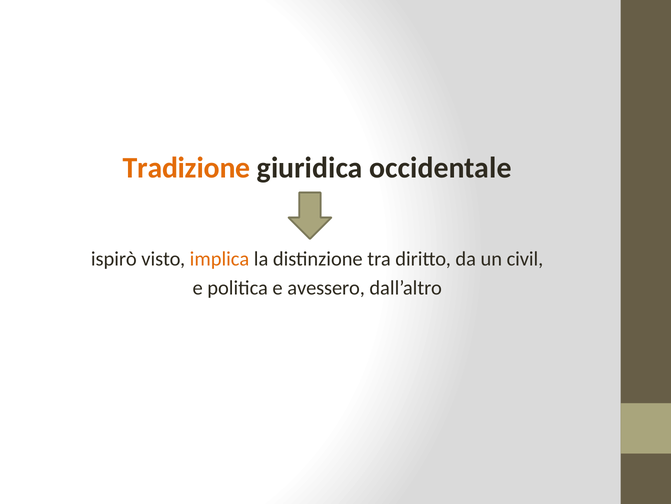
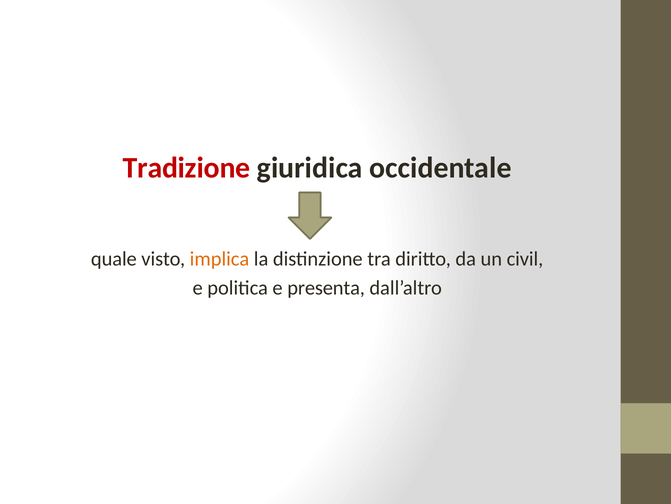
Tradizione colour: orange -> red
ispirò: ispirò -> quale
avessero: avessero -> presenta
